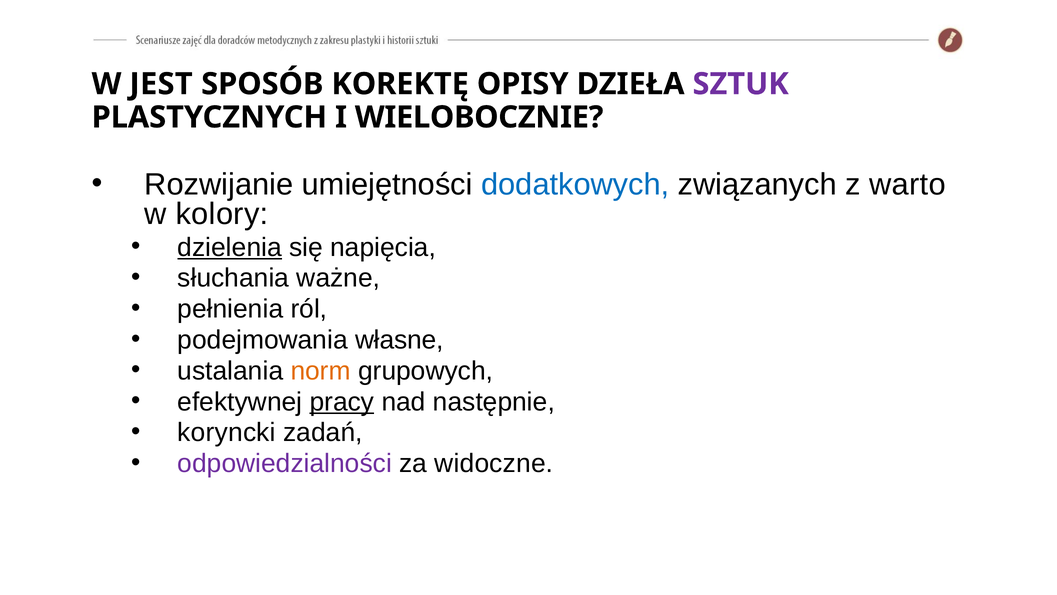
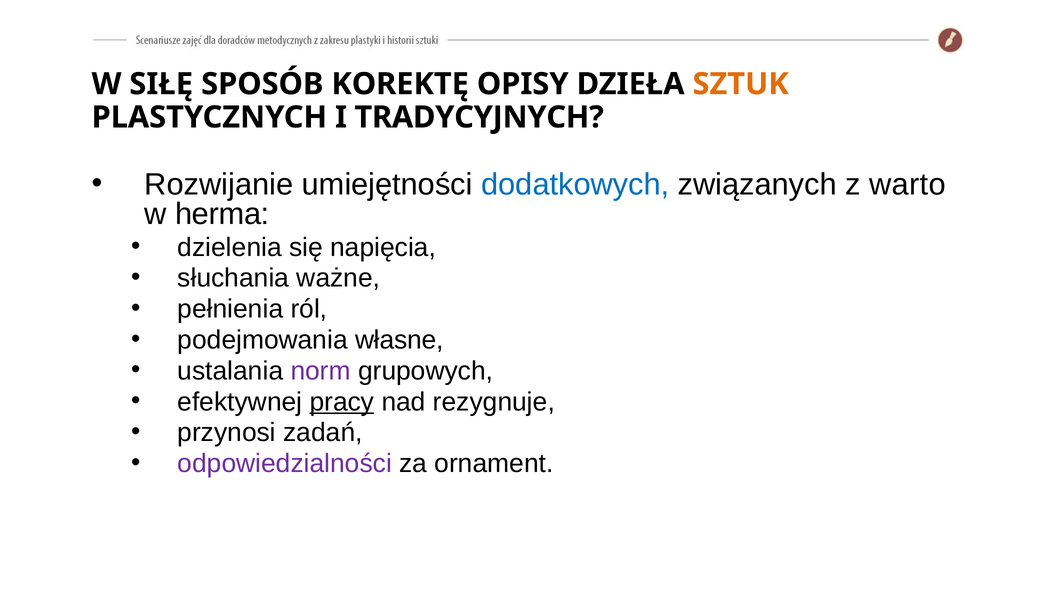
JEST: JEST -> SIŁĘ
SZTUK colour: purple -> orange
WIELOBOCZNIE: WIELOBOCZNIE -> TRADYCYJNYCH
kolory: kolory -> herma
dzielenia underline: present -> none
norm colour: orange -> purple
następnie: następnie -> rezygnuje
koryncki: koryncki -> przynosi
widoczne: widoczne -> ornament
